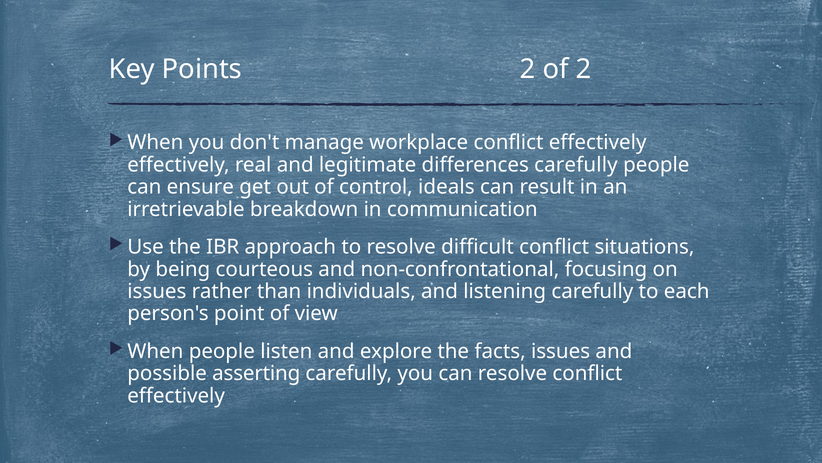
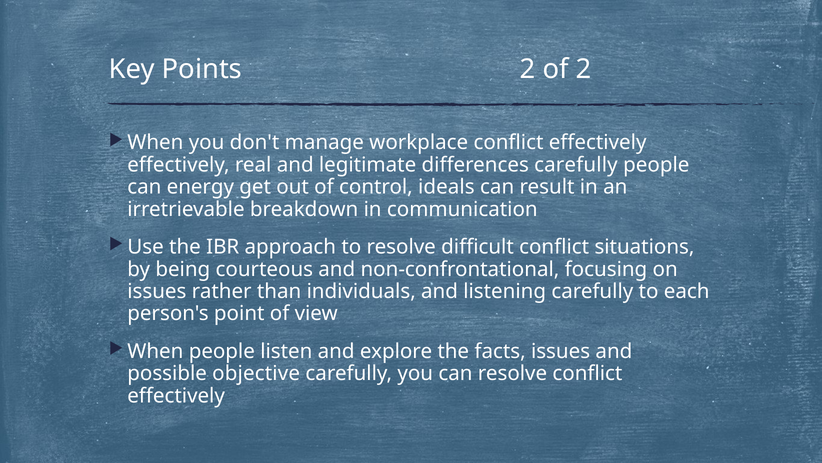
ensure: ensure -> energy
asserting: asserting -> objective
